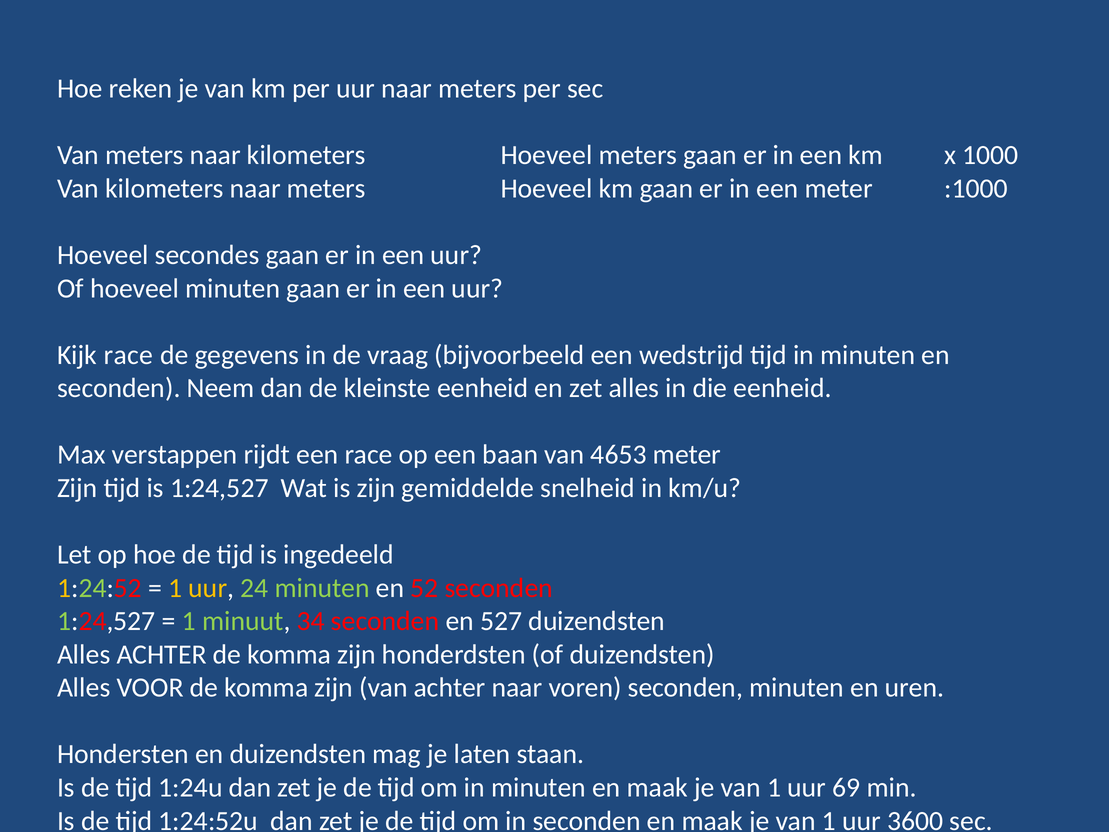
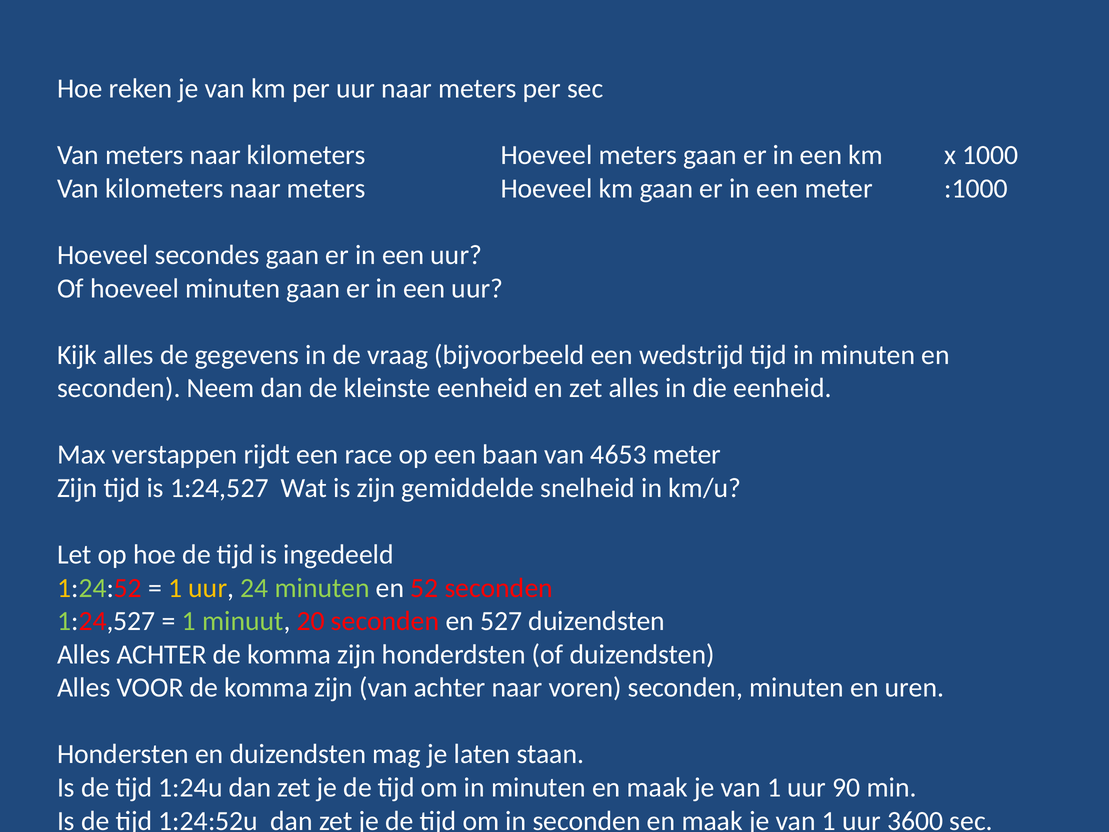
Kijk race: race -> alles
34: 34 -> 20
69: 69 -> 90
